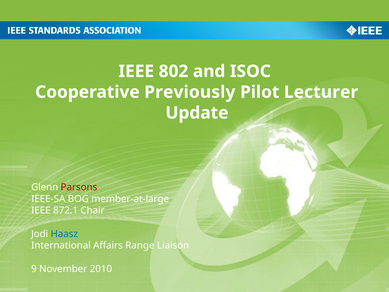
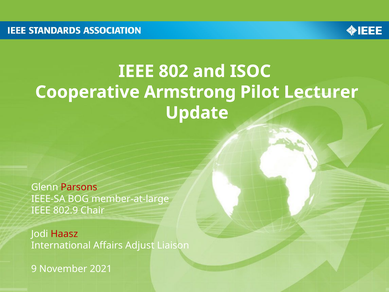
Previously: Previously -> Armstrong
872.1: 872.1 -> 802.9
Haasz colour: blue -> red
Range: Range -> Adjust
2010: 2010 -> 2021
